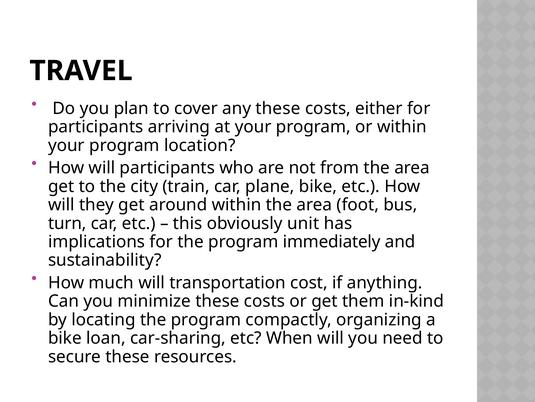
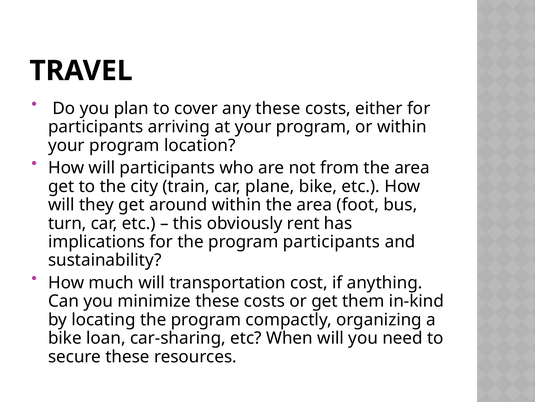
unit: unit -> rent
program immediately: immediately -> participants
